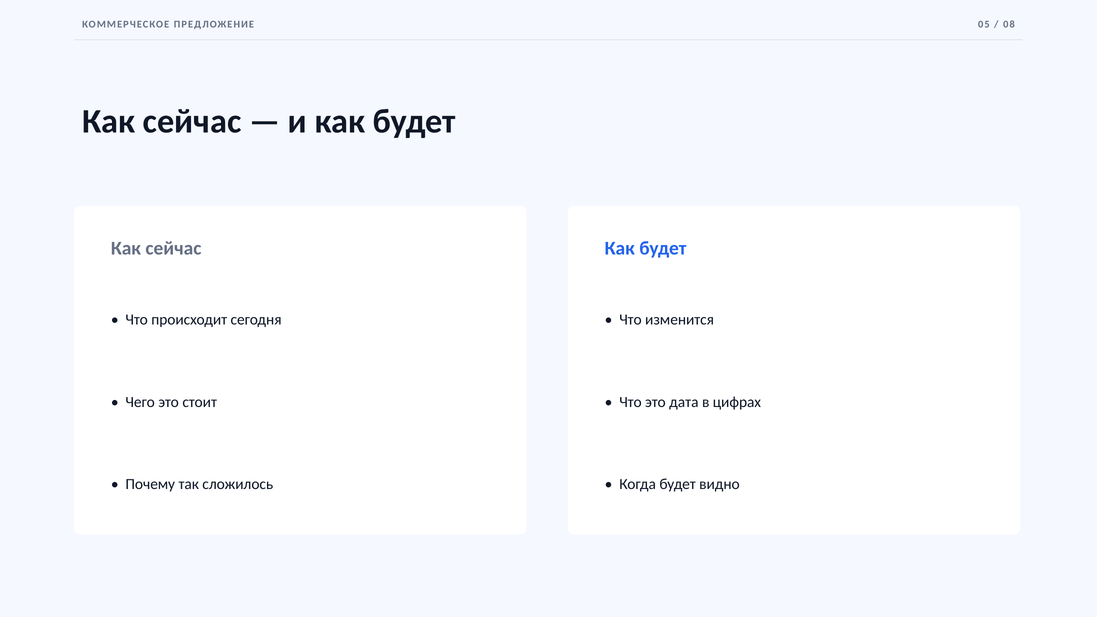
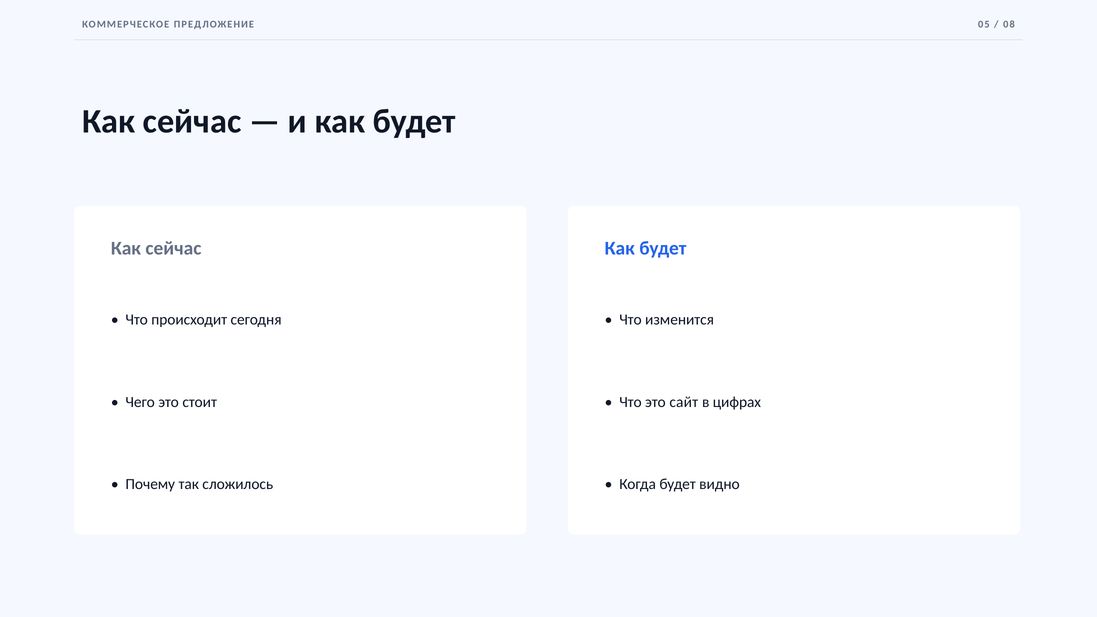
дата: дата -> сайт
